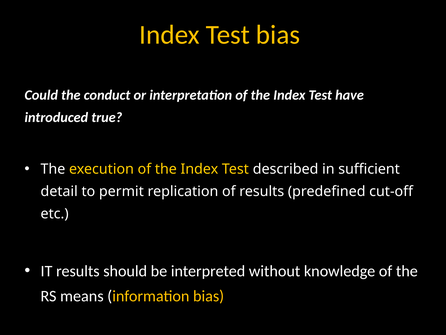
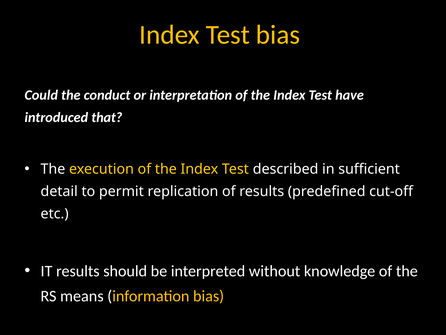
true: true -> that
